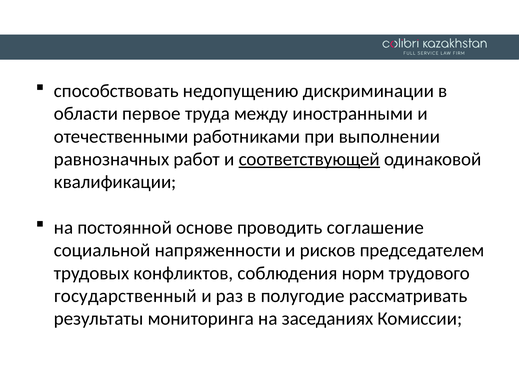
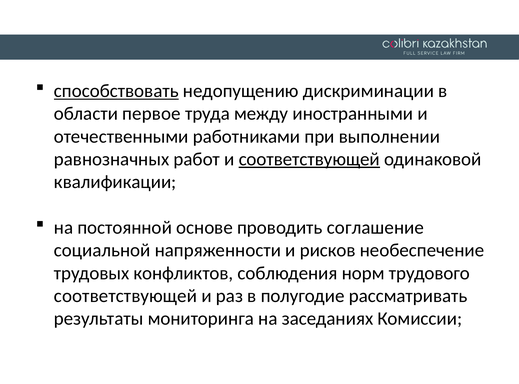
способствовать underline: none -> present
председателем: председателем -> необеспечение
государственный at (125, 296): государственный -> соответствующей
